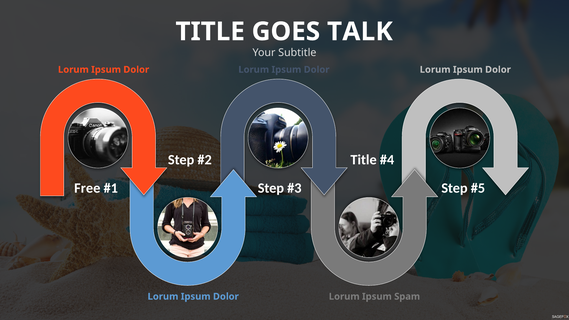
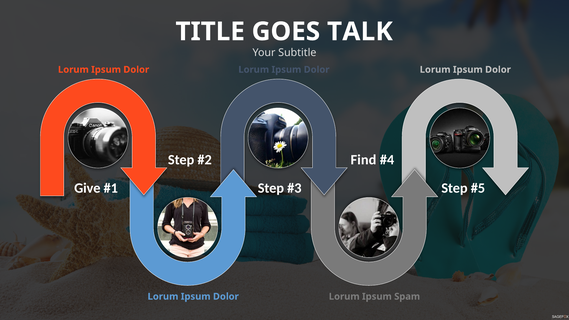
Title at (364, 160): Title -> Find
Free: Free -> Give
